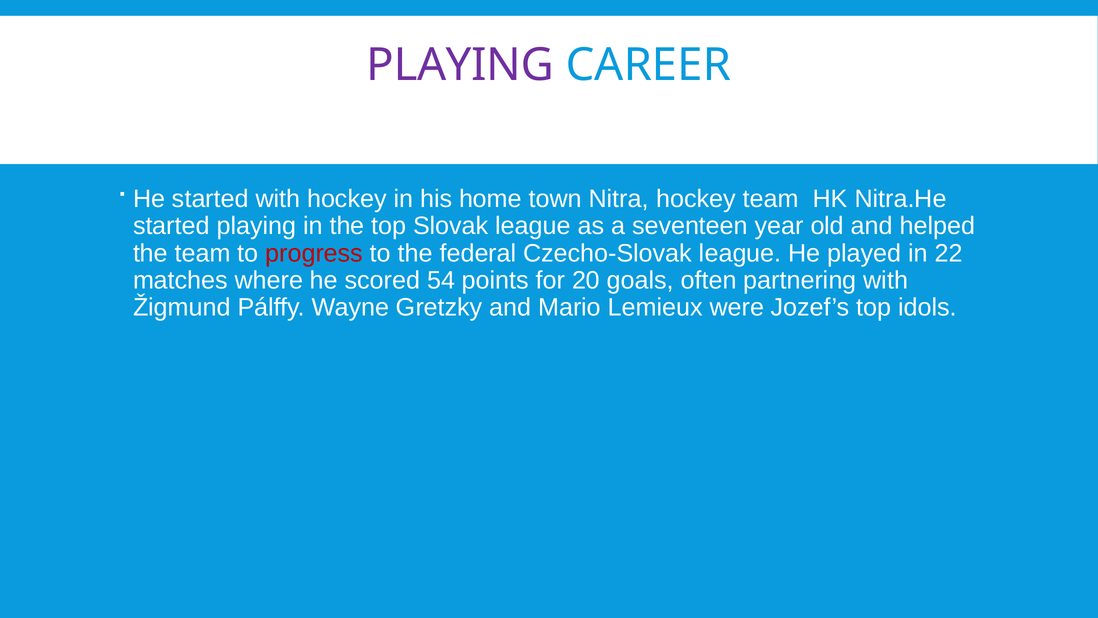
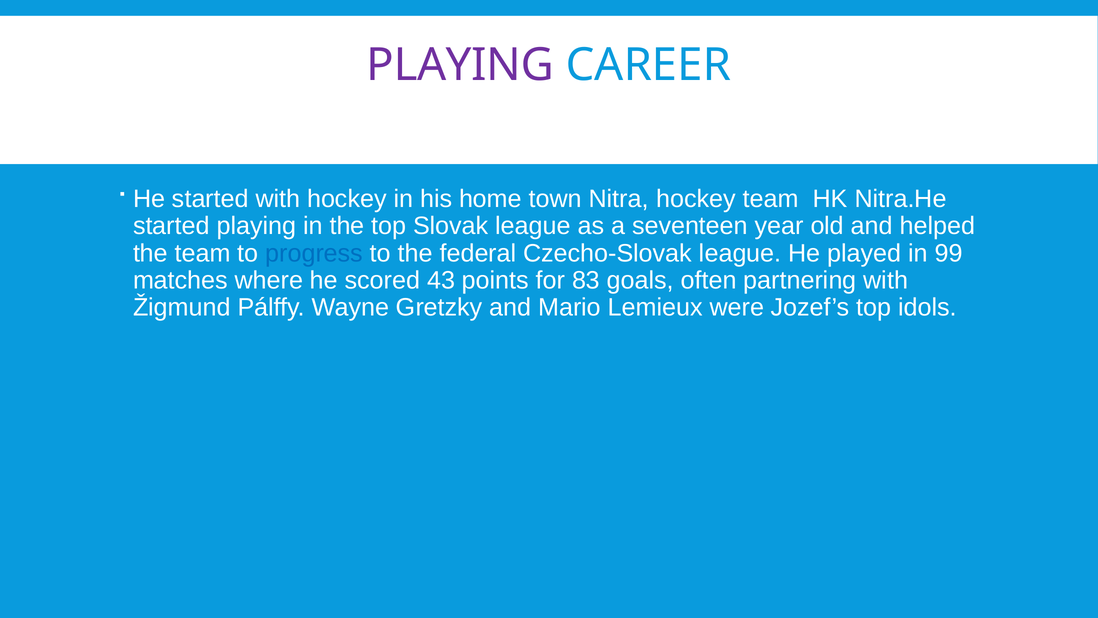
progress colour: red -> blue
22: 22 -> 99
54: 54 -> 43
20: 20 -> 83
